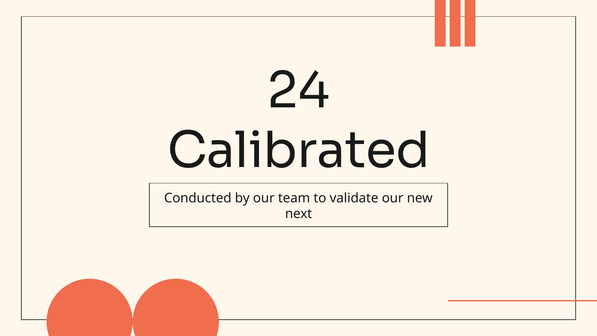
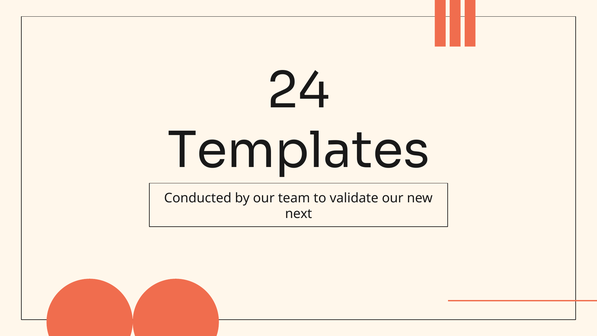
Calibrated: Calibrated -> Templates
